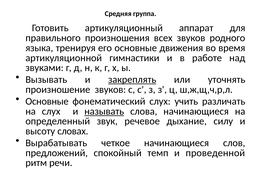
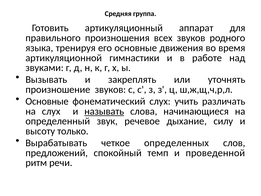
закреплять underline: present -> none
словах: словах -> только
четкое начинающиеся: начинающиеся -> определенных
